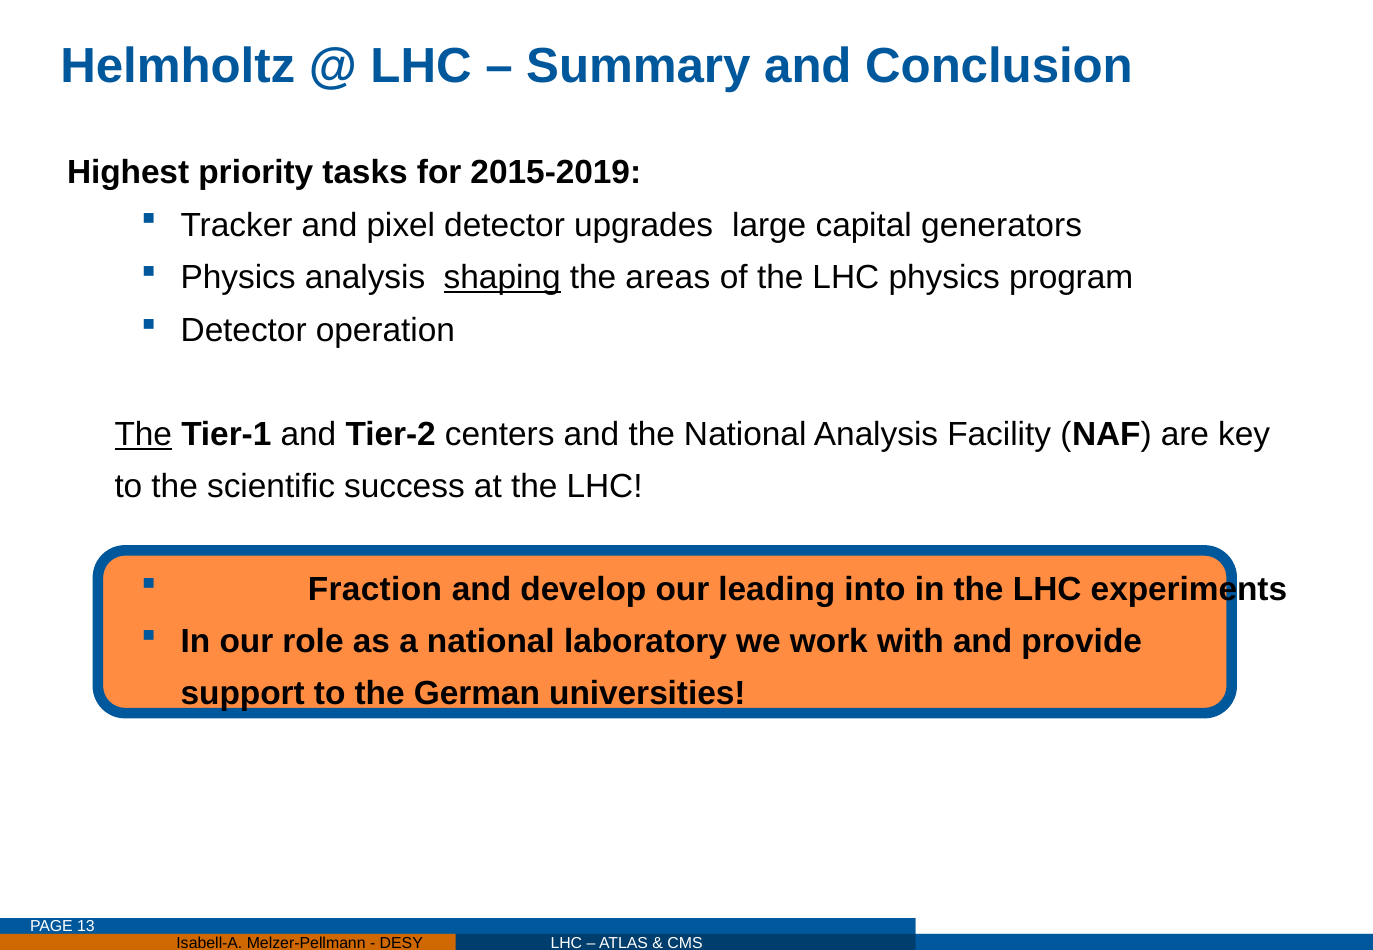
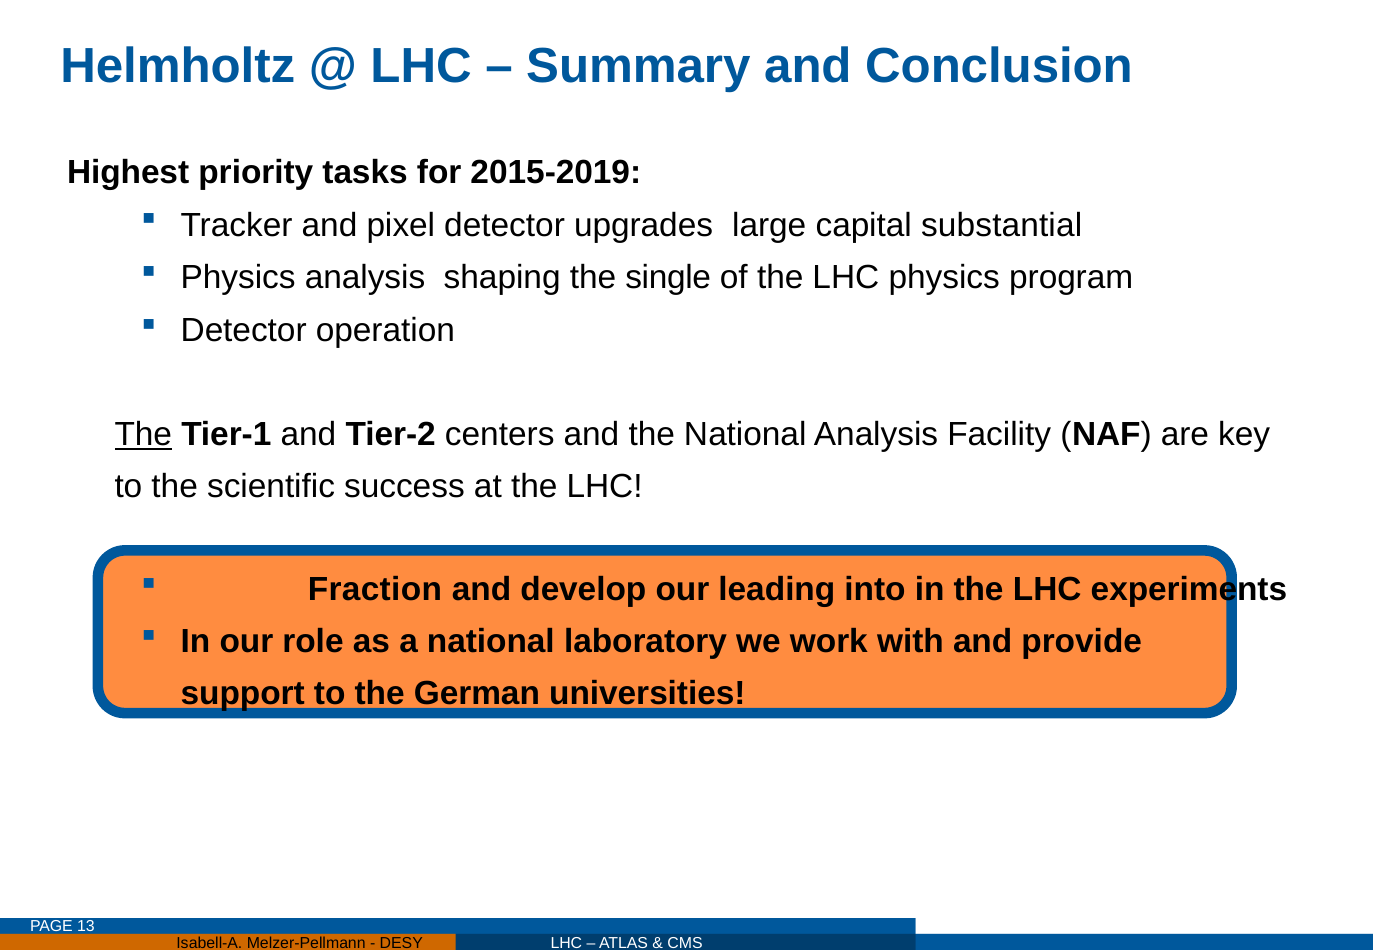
generators: generators -> substantial
shaping underline: present -> none
areas: areas -> single
